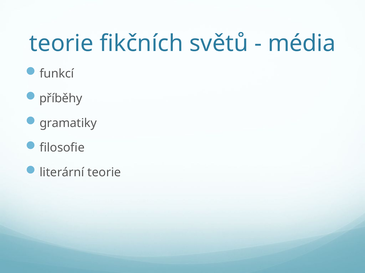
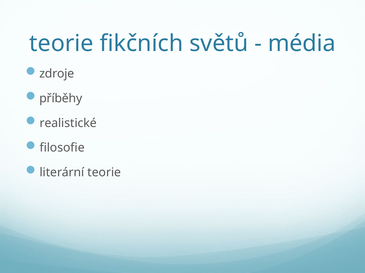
funkcí: funkcí -> zdroje
gramatiky: gramatiky -> realistické
